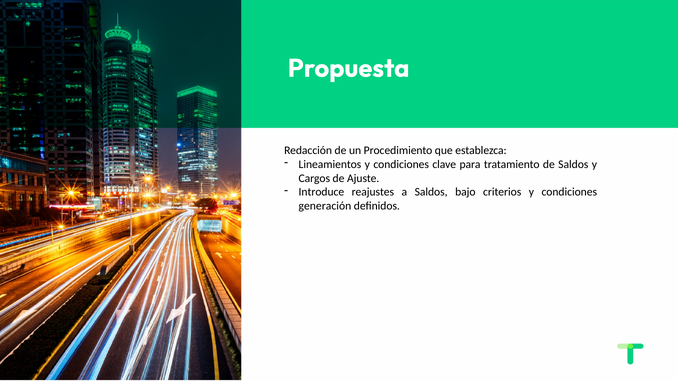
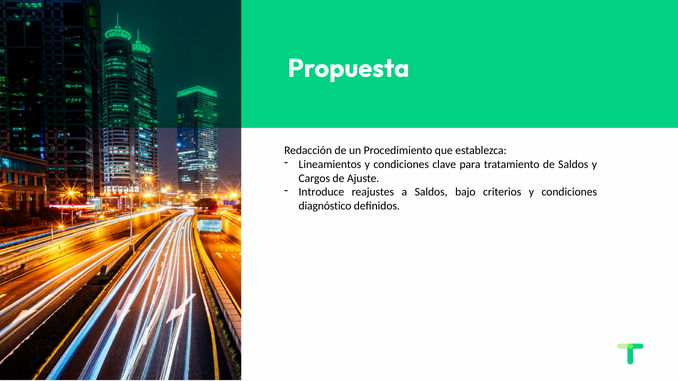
generación: generación -> diagnóstico
